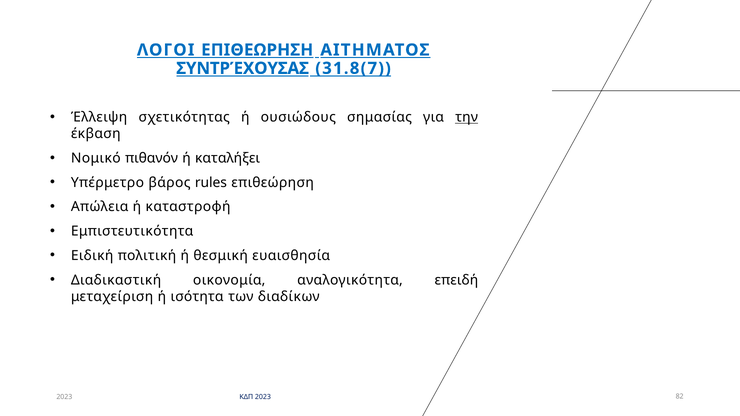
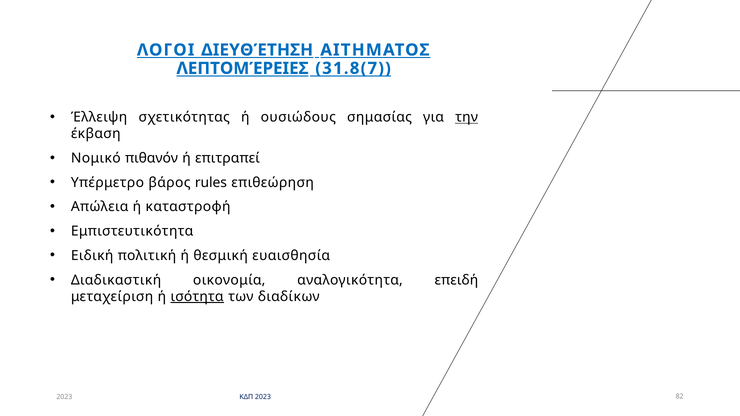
ΕΠΙΘΕΩΡΗΣΗ: ΕΠΙΘΕΩΡΗΣΗ -> ΔΙΕΥΘΈΤΗΣΗ
ΣΥΝΤΡΈΧΟΥΣΑΣ: ΣΥΝΤΡΈΧΟΥΣΑΣ -> ΛΕΠΤΟΜΈΡΕΙΕΣ
καταλήξει: καταλήξει -> επιτραπεί
ισότητα underline: none -> present
